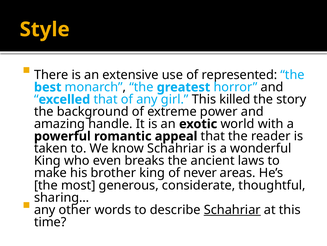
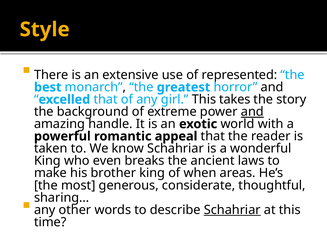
killed: killed -> takes
and at (252, 111) underline: none -> present
never: never -> when
